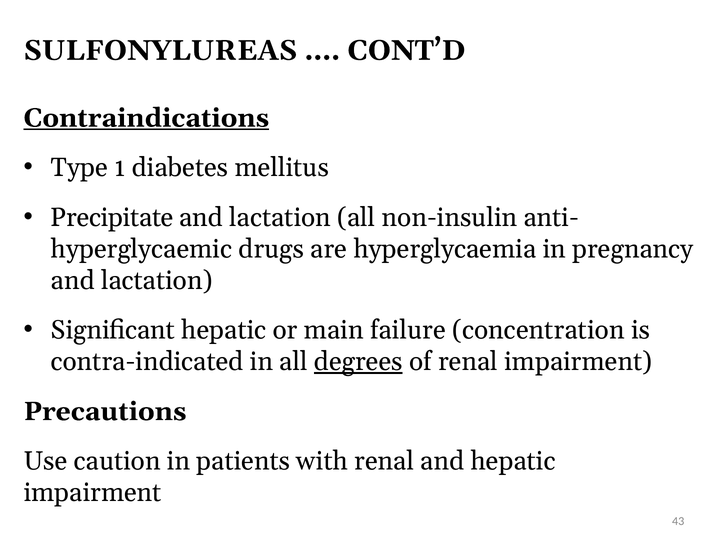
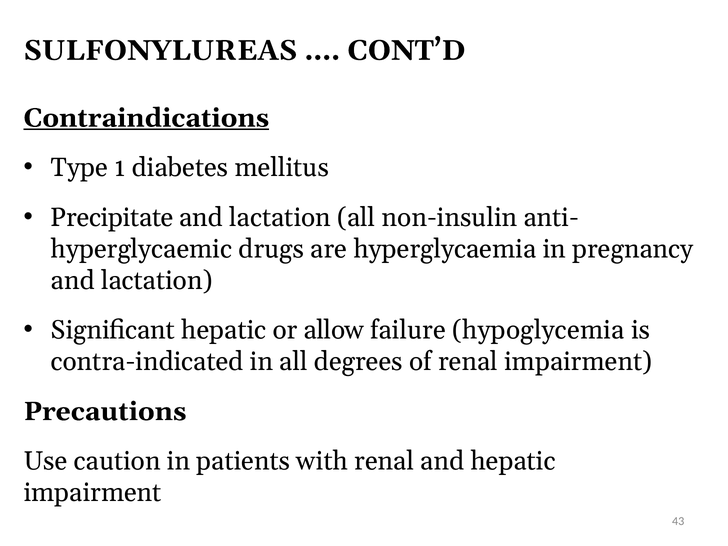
main: main -> allow
concentration: concentration -> hypoglycemia
degrees underline: present -> none
